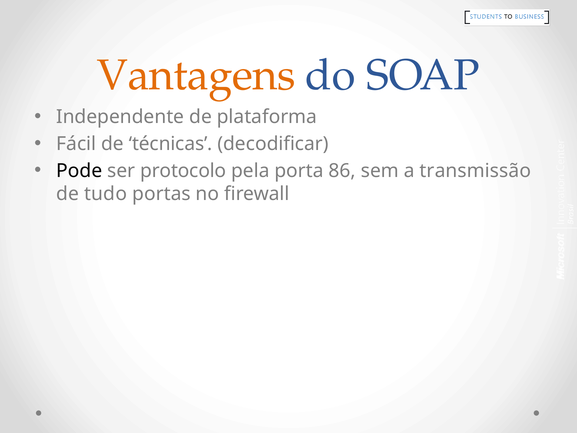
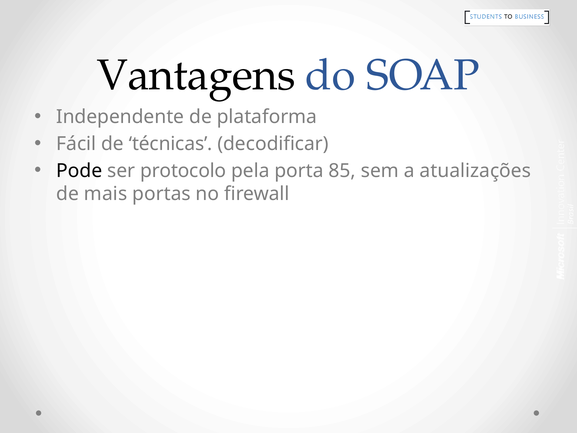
Vantagens colour: orange -> black
86: 86 -> 85
transmissão: transmissão -> atualizações
tudo: tudo -> mais
